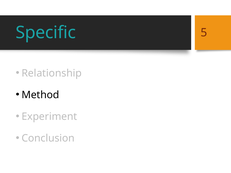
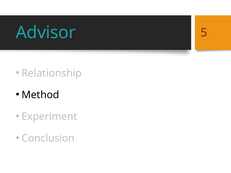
Specific: Specific -> Advisor
